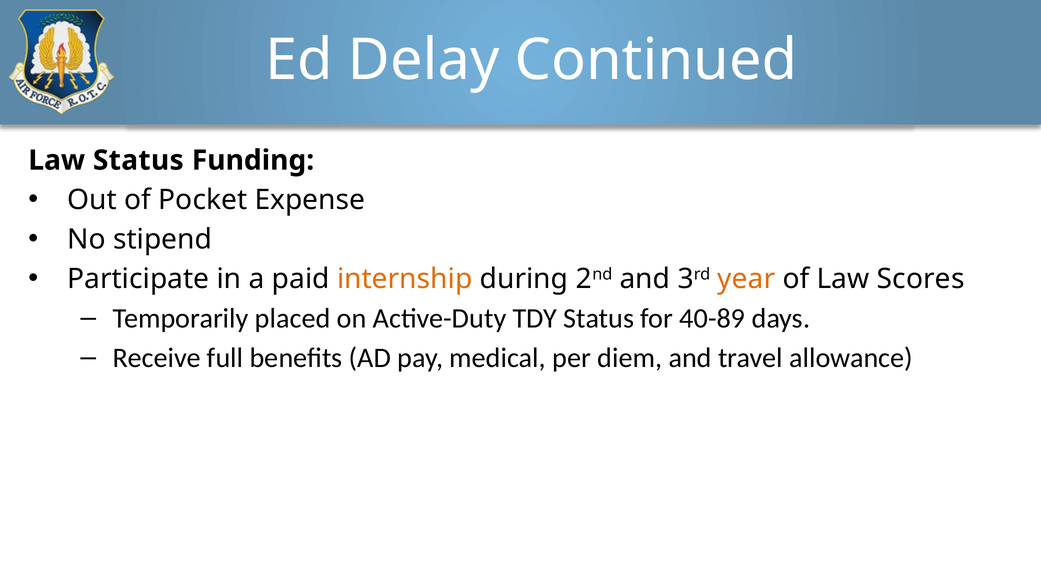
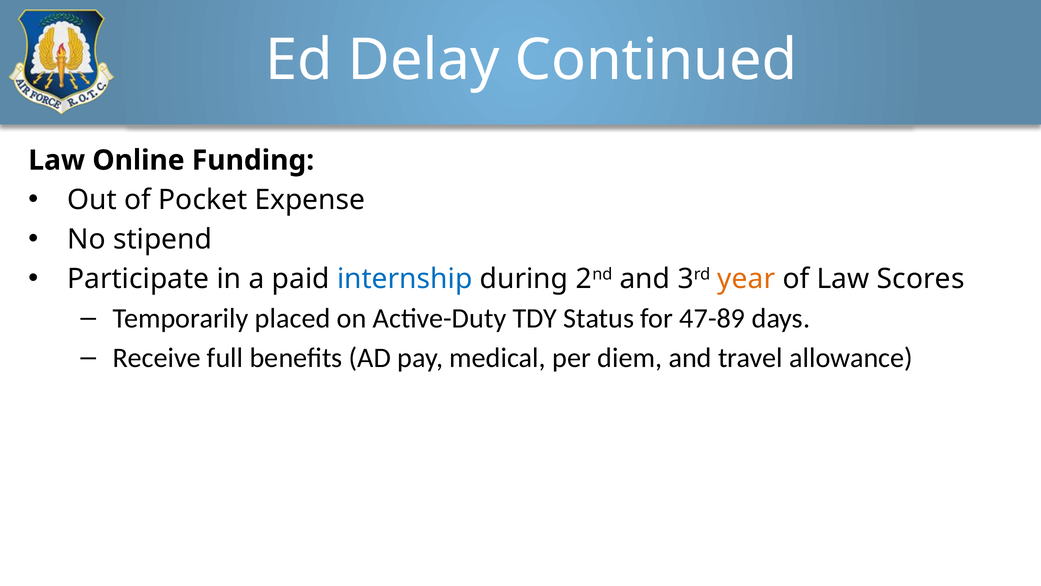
Law Status: Status -> Online
internship colour: orange -> blue
40-89: 40-89 -> 47-89
